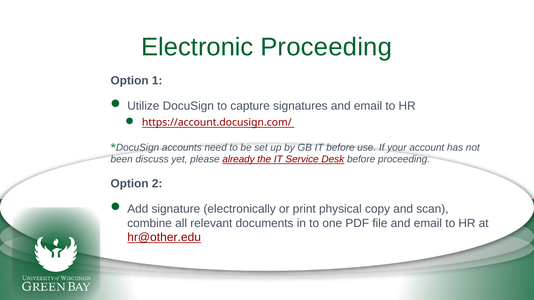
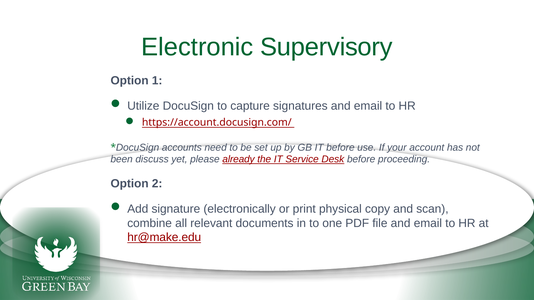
Electronic Proceeding: Proceeding -> Supervisory
hr@other.edu: hr@other.edu -> hr@make.edu
